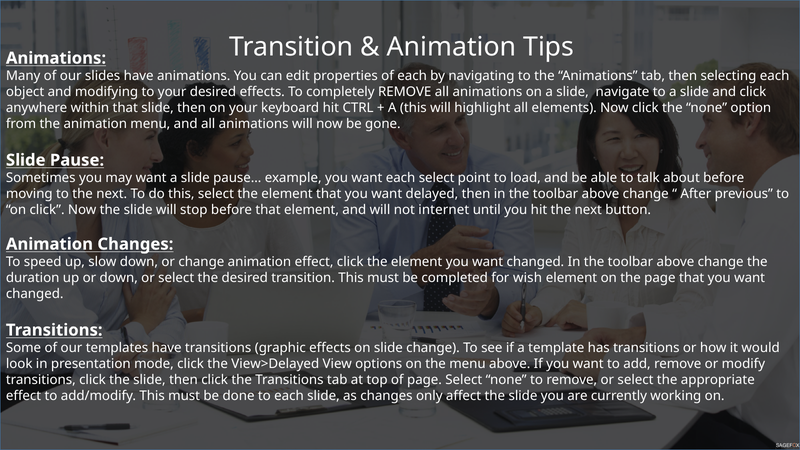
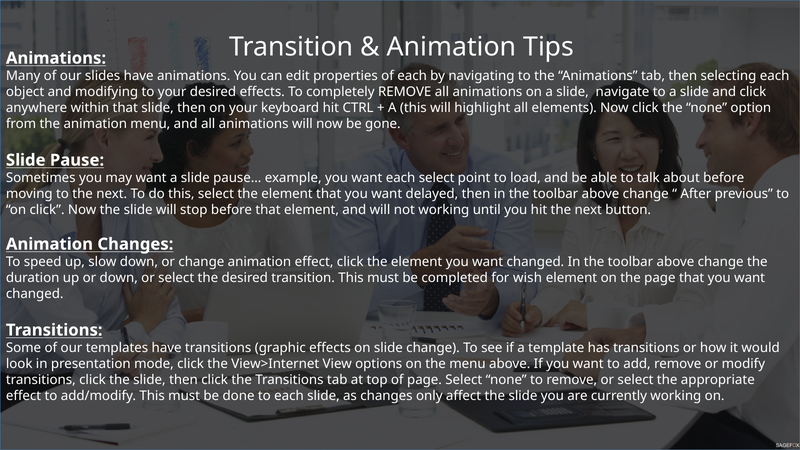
not internet: internet -> working
View>Delayed: View>Delayed -> View>Internet
